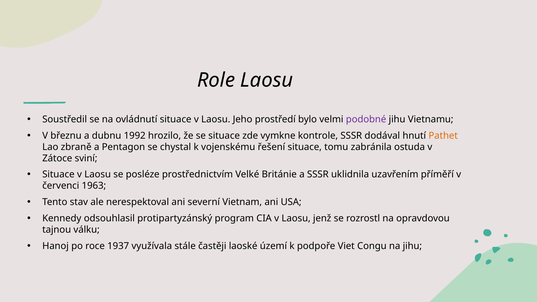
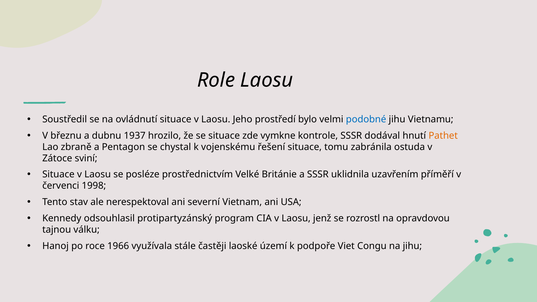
podobné colour: purple -> blue
1992: 1992 -> 1937
1963: 1963 -> 1998
1937: 1937 -> 1966
